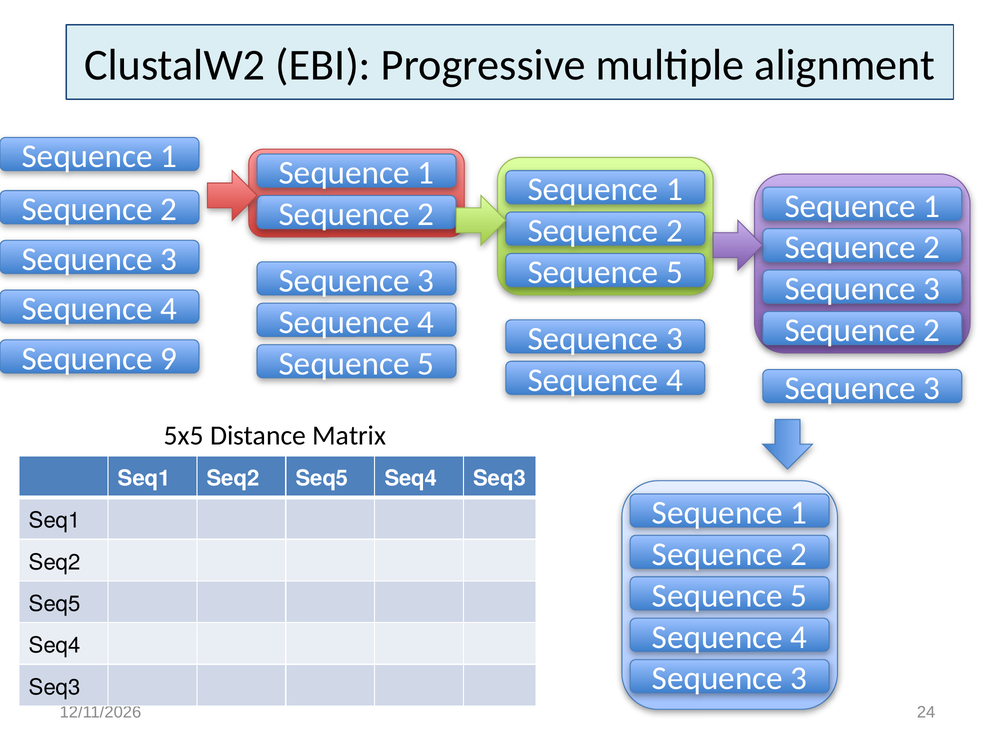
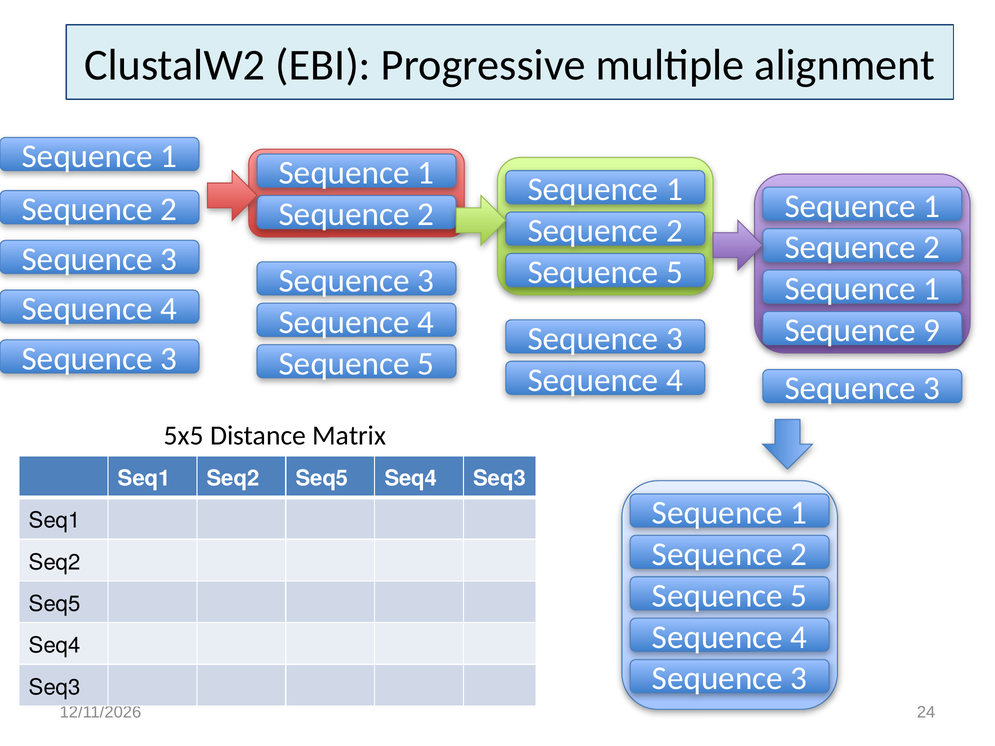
3 at (931, 289): 3 -> 1
2 at (931, 331): 2 -> 9
9 at (169, 359): 9 -> 3
